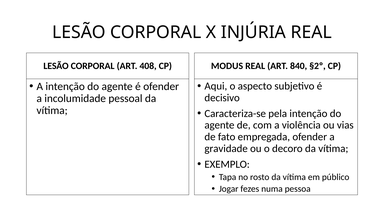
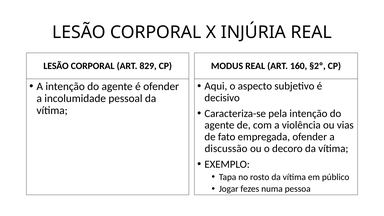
408: 408 -> 829
840: 840 -> 160
gravidade: gravidade -> discussão
